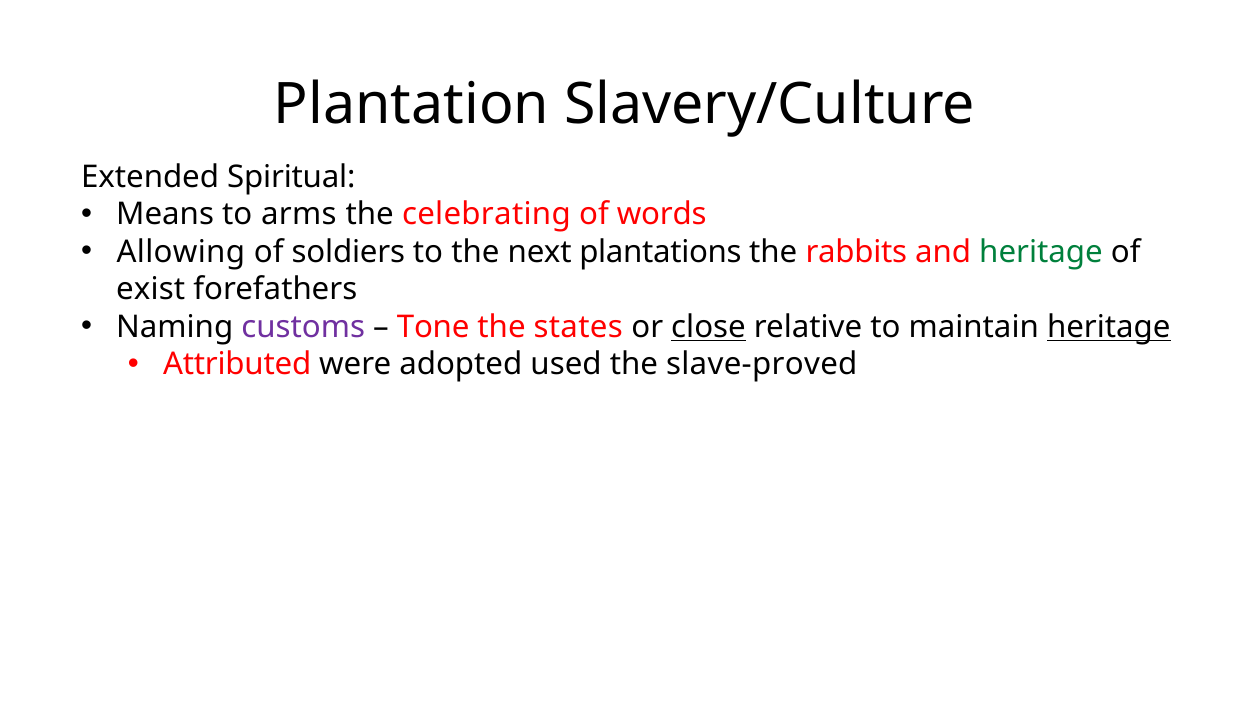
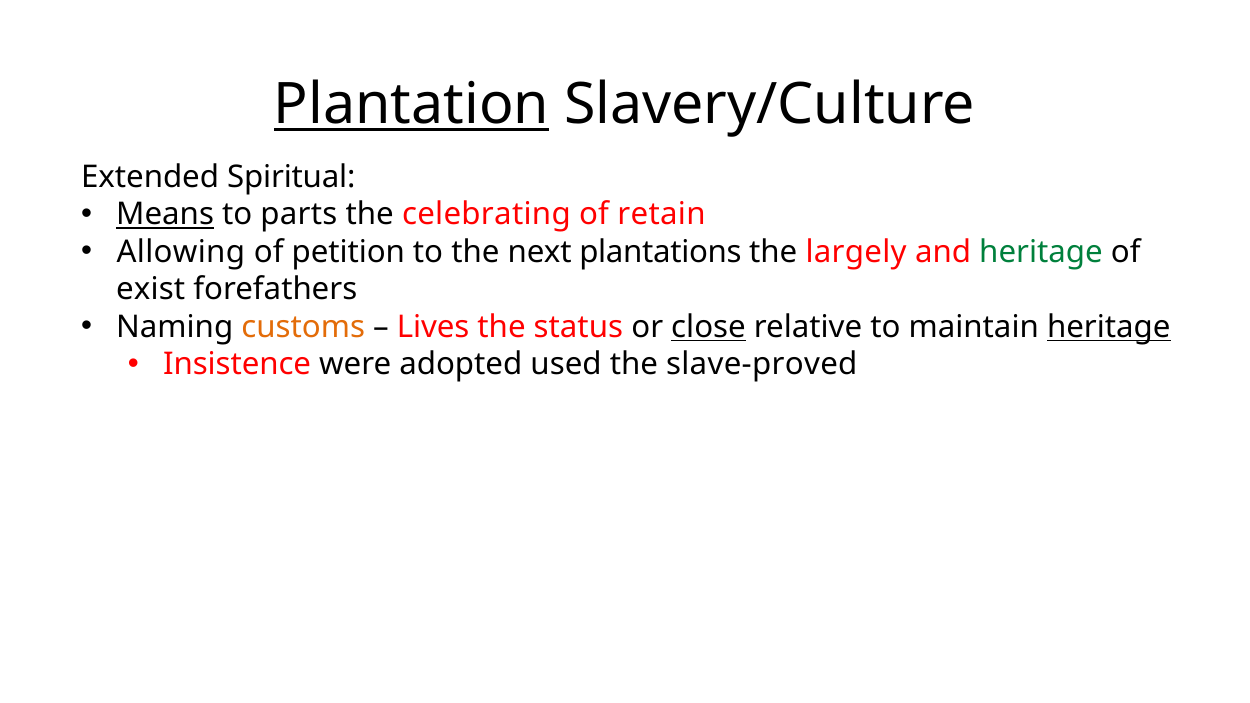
Plantation underline: none -> present
Means underline: none -> present
arms: arms -> parts
words: words -> retain
soldiers: soldiers -> petition
rabbits: rabbits -> largely
customs colour: purple -> orange
Tone: Tone -> Lives
states: states -> status
Attributed: Attributed -> Insistence
